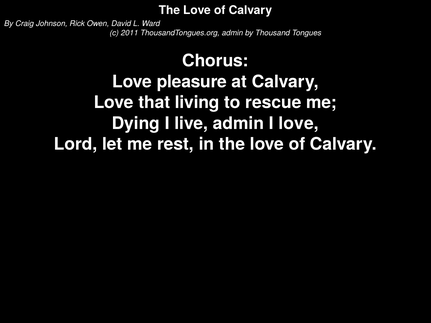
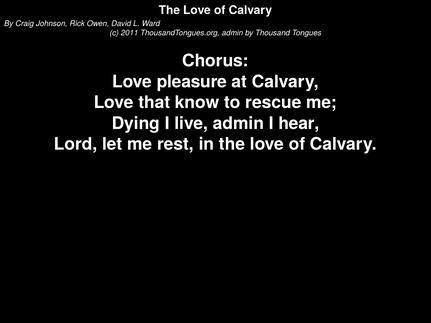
living: living -> know
I love: love -> hear
